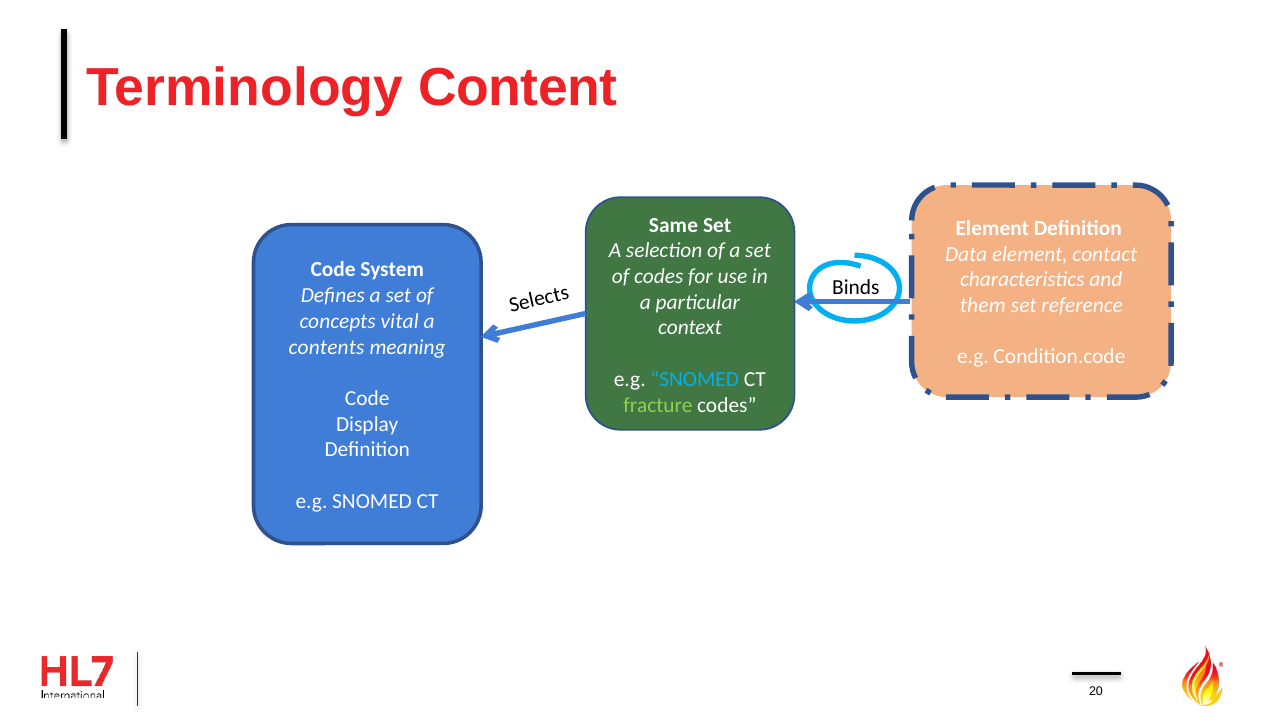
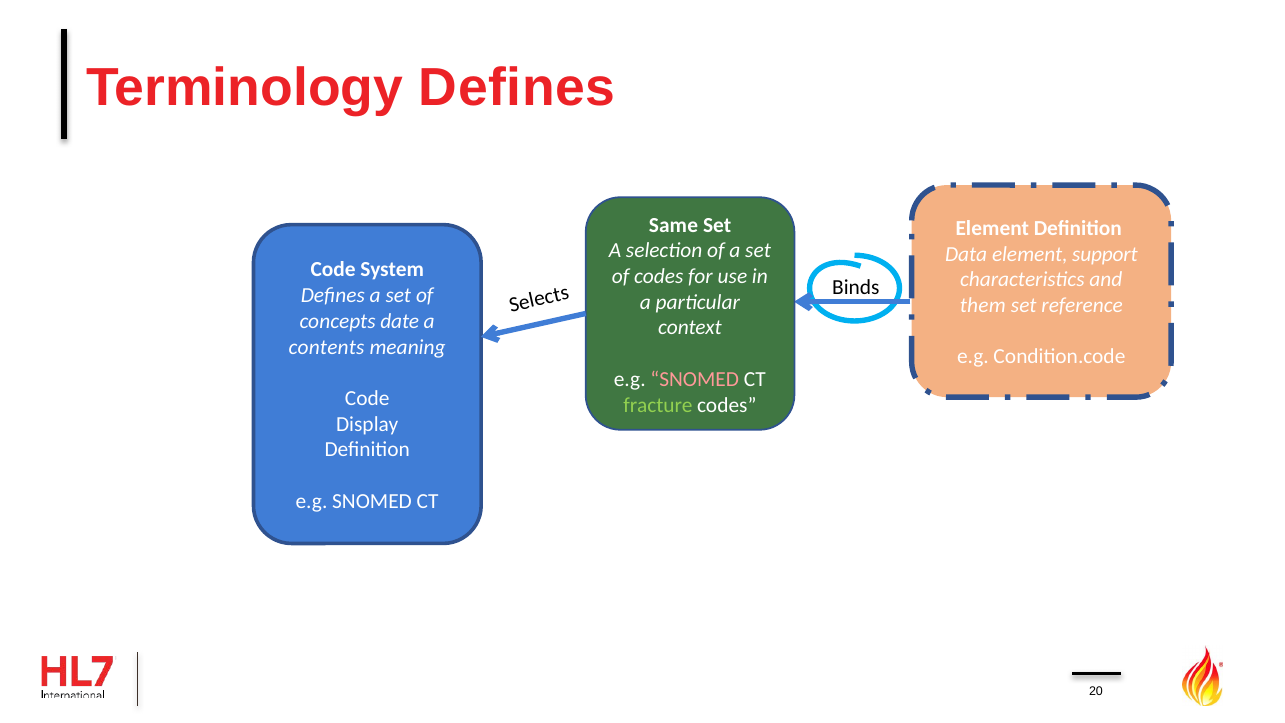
Terminology Content: Content -> Defines
contact: contact -> support
vital: vital -> date
SNOMED at (695, 379) colour: light blue -> pink
